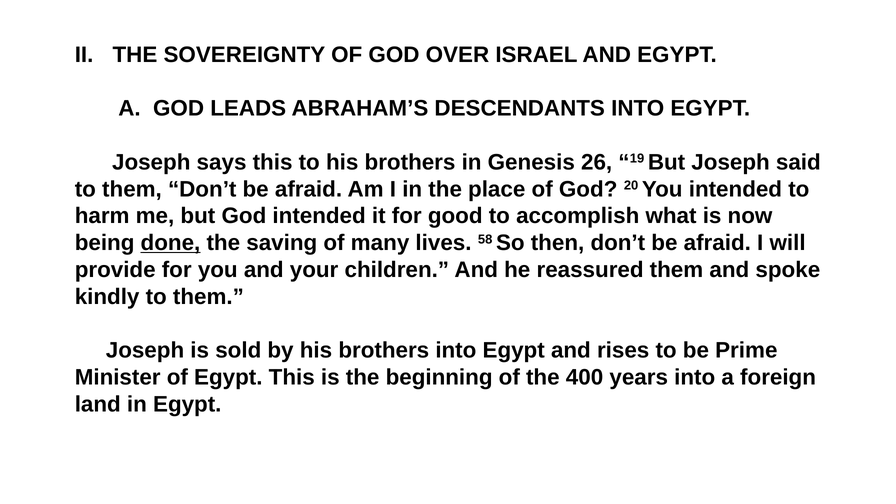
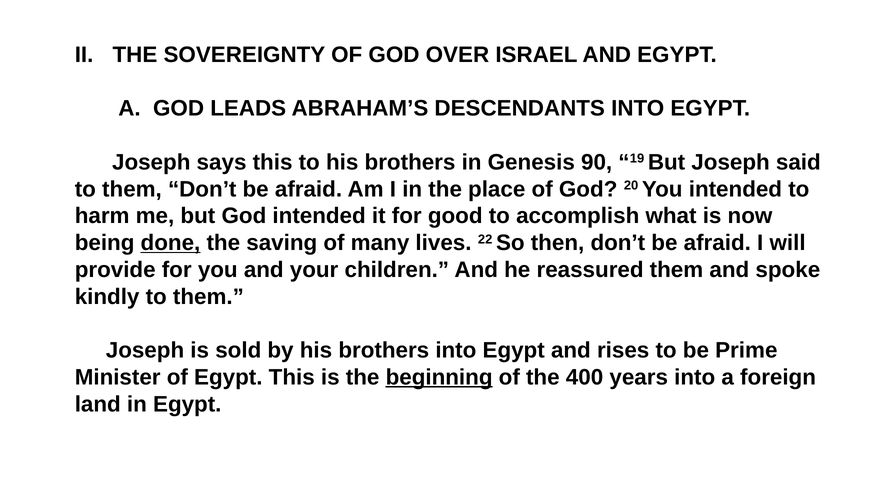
26: 26 -> 90
58: 58 -> 22
beginning underline: none -> present
